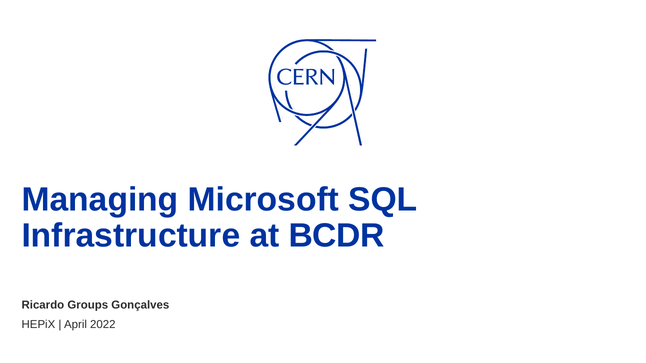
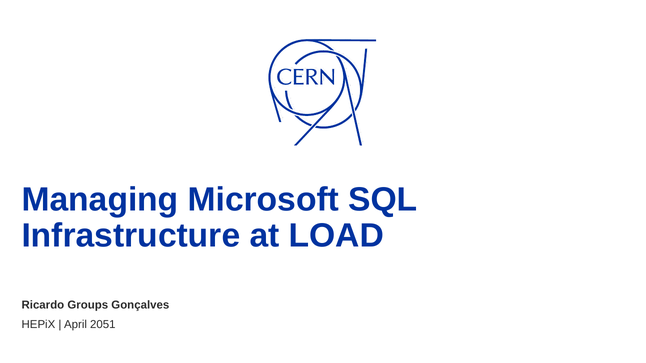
BCDR: BCDR -> LOAD
2022: 2022 -> 2051
